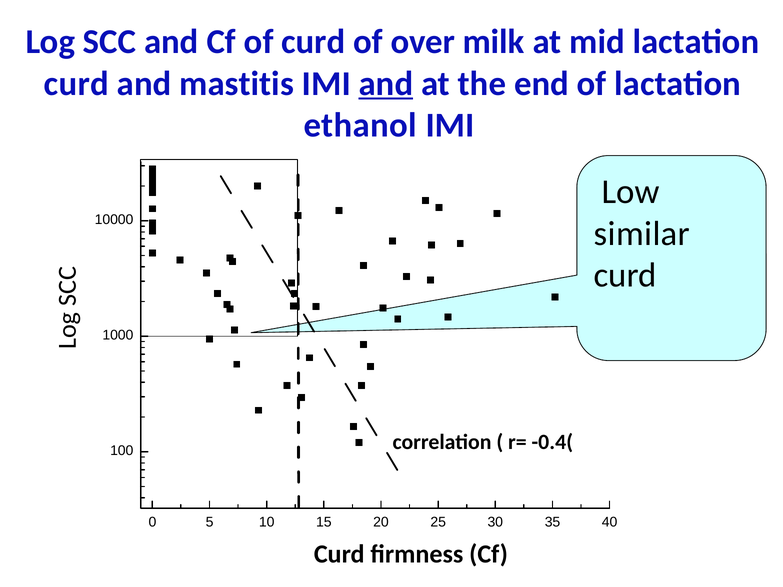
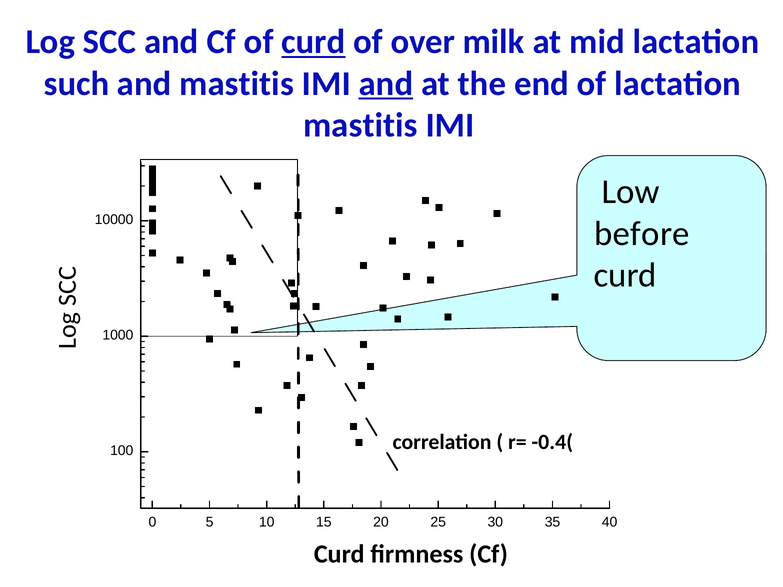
curd at (313, 42) underline: none -> present
curd at (76, 84): curd -> such
ethanol at (360, 126): ethanol -> mastitis
similar: similar -> before
